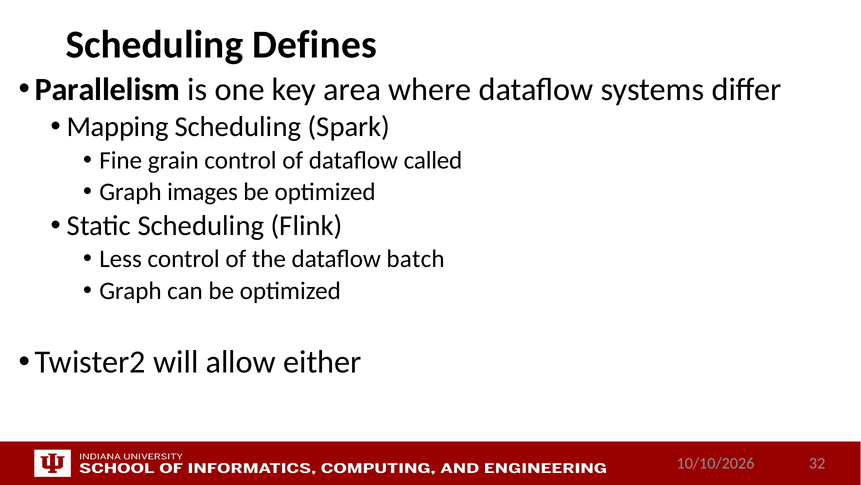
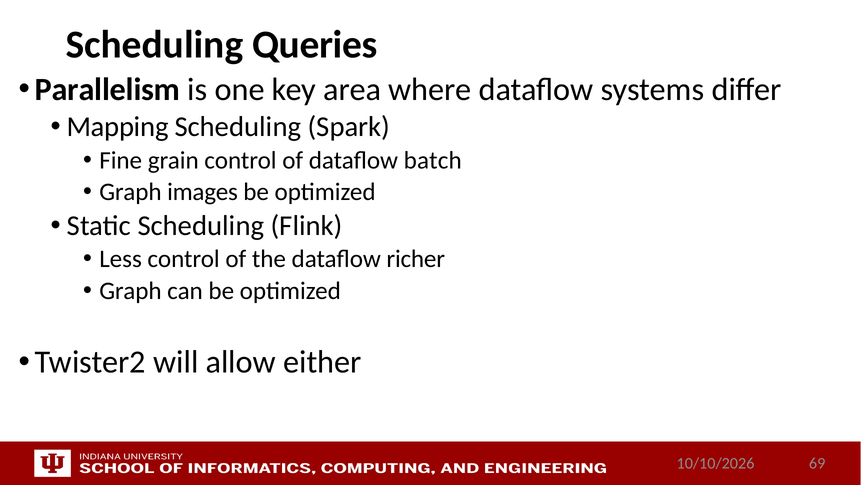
Defines: Defines -> Queries
called: called -> batch
batch: batch -> richer
32: 32 -> 69
